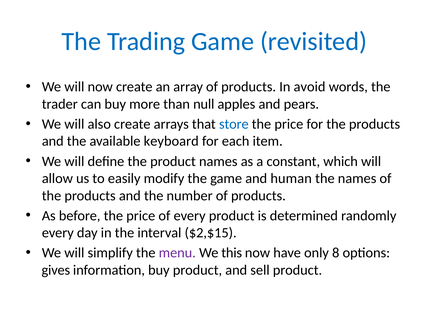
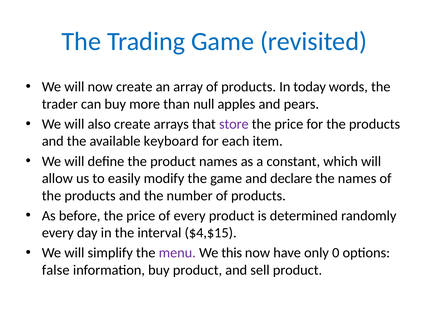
avoid: avoid -> today
store colour: blue -> purple
human: human -> declare
$2,$15: $2,$15 -> $4,$15
8: 8 -> 0
gives: gives -> false
